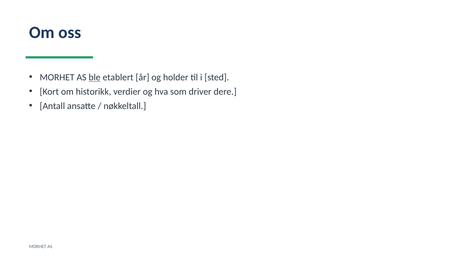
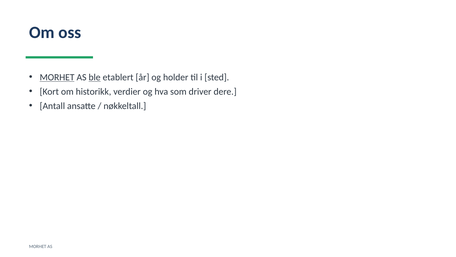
MORHET at (57, 77) underline: none -> present
